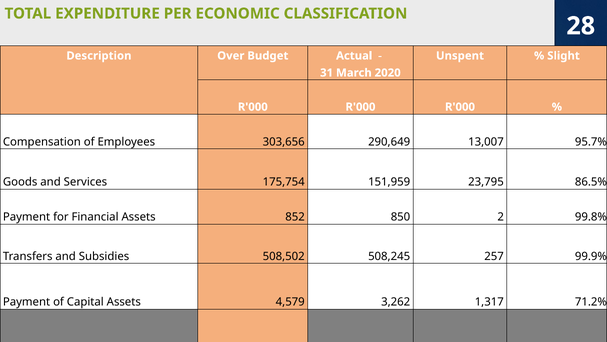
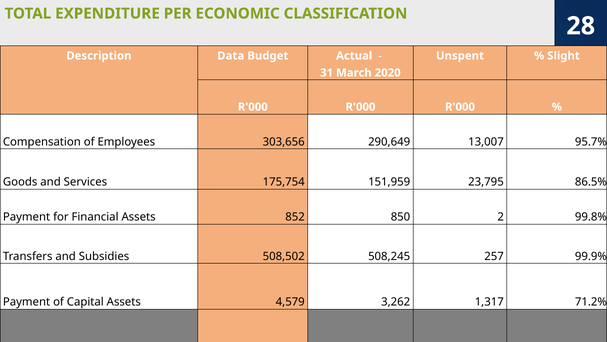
Over: Over -> Data
